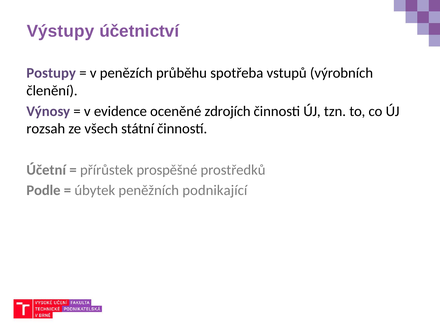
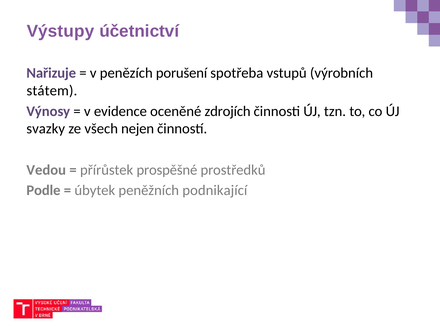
Postupy: Postupy -> Nařizuje
průběhu: průběhu -> porušení
členění: členění -> státem
rozsah: rozsah -> svazky
státní: státní -> nejen
Účetní: Účetní -> Vedou
